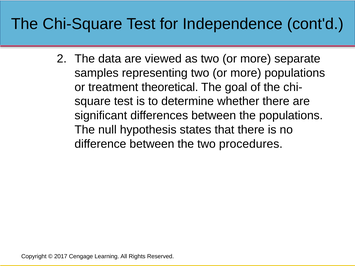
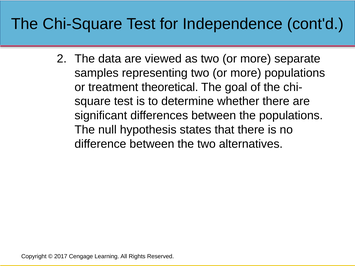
procedures: procedures -> alternatives
